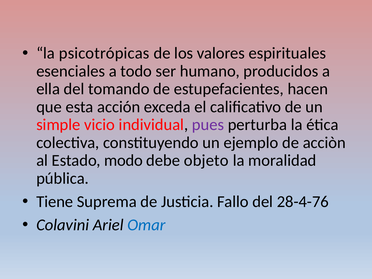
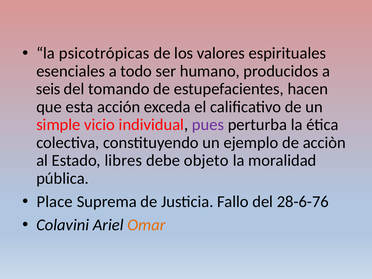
ella: ella -> seis
modo: modo -> libres
Tiene: Tiene -> Place
28-4-76: 28-4-76 -> 28-6-76
Omar colour: blue -> orange
